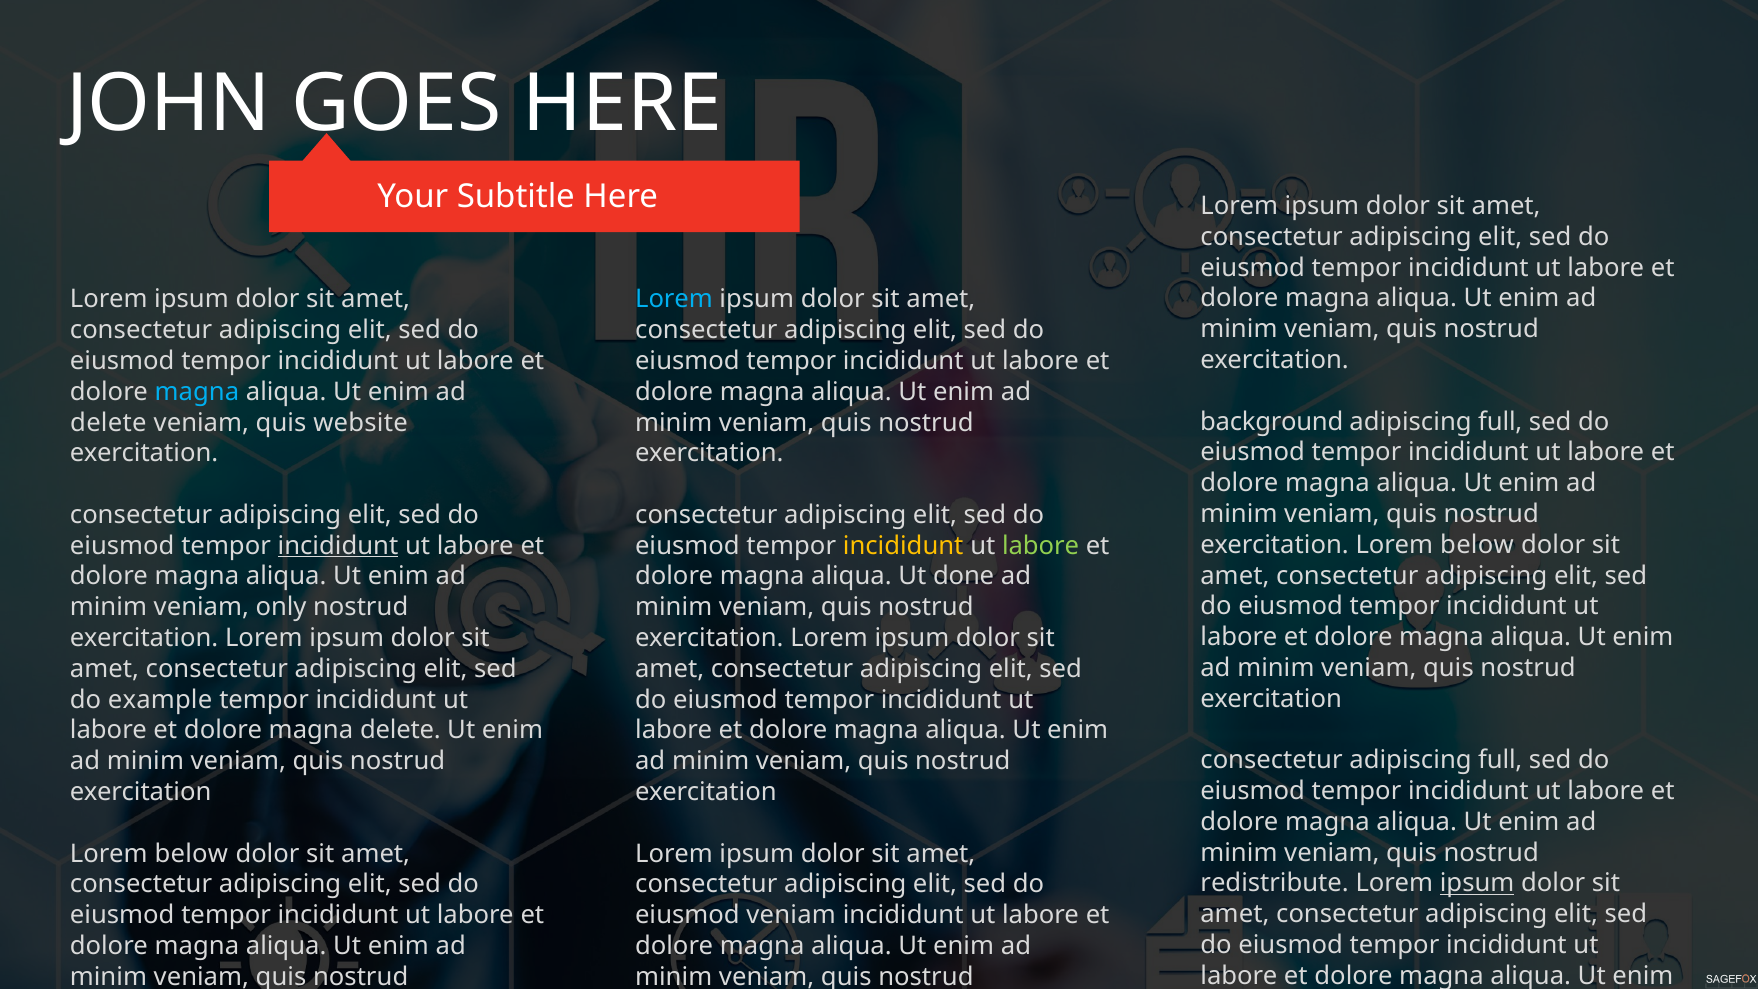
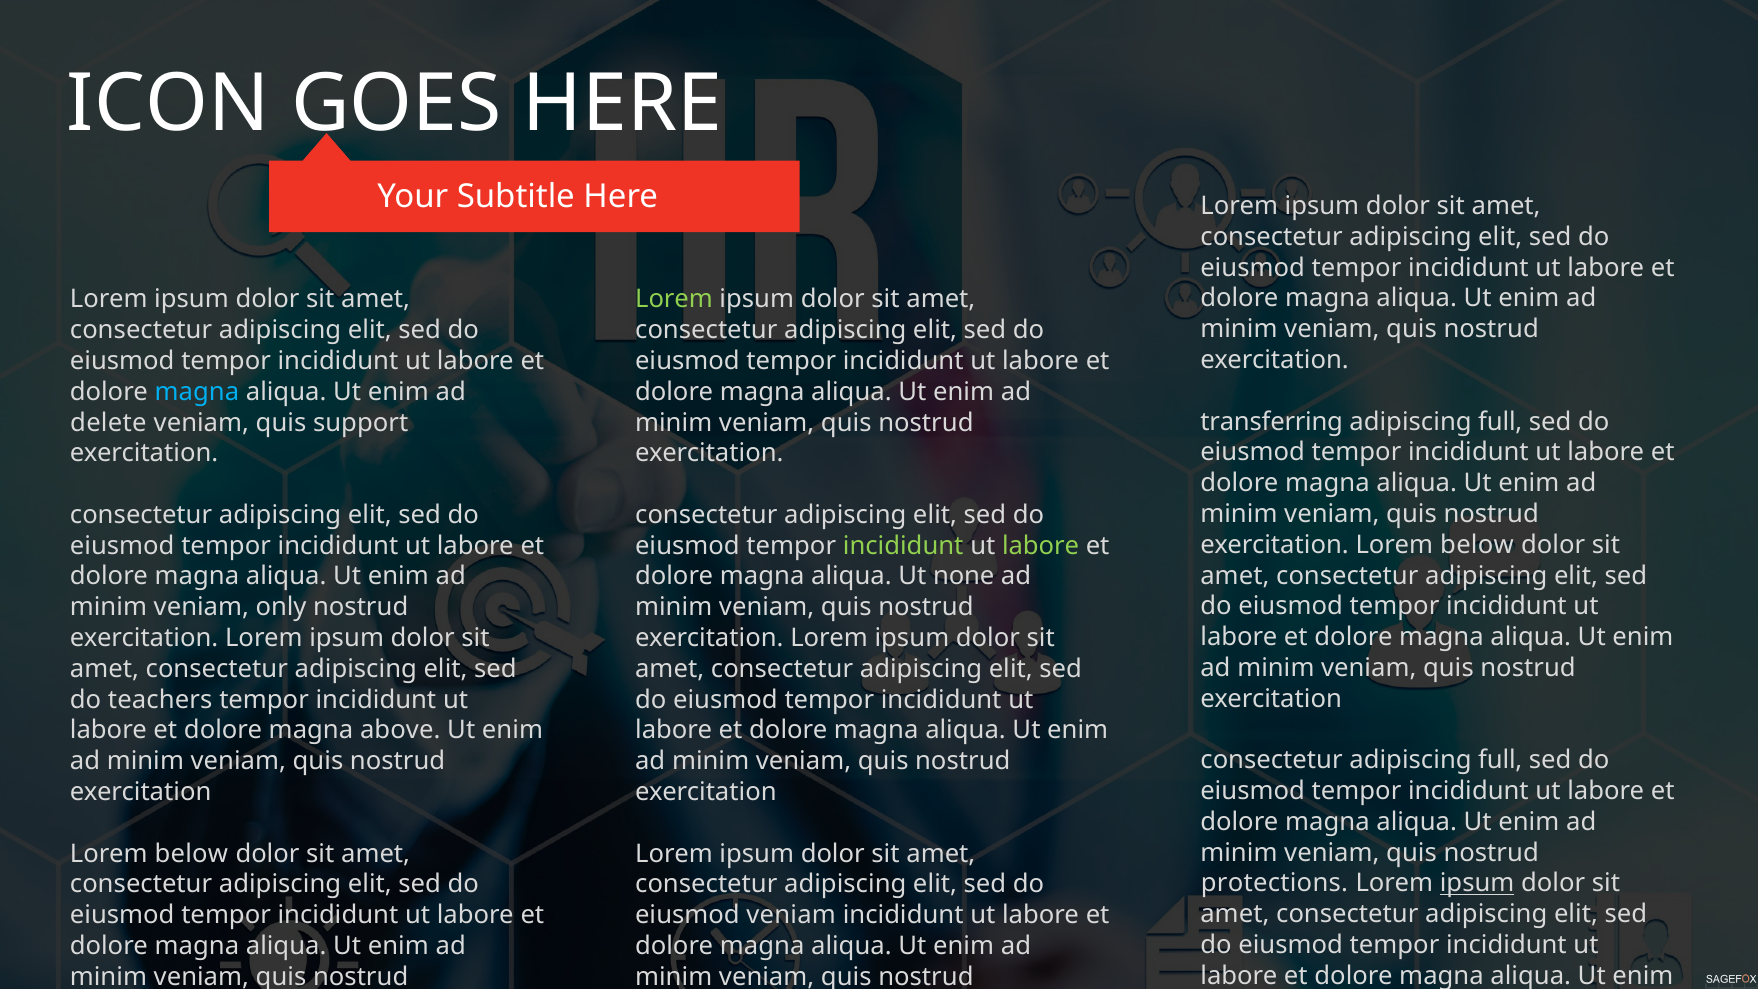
JOHN: JOHN -> ICON
Lorem at (674, 299) colour: light blue -> light green
background: background -> transferring
website: website -> support
incididunt at (338, 546) underline: present -> none
incididunt at (903, 546) colour: yellow -> light green
done: done -> none
example: example -> teachers
magna delete: delete -> above
redistribute: redistribute -> protections
